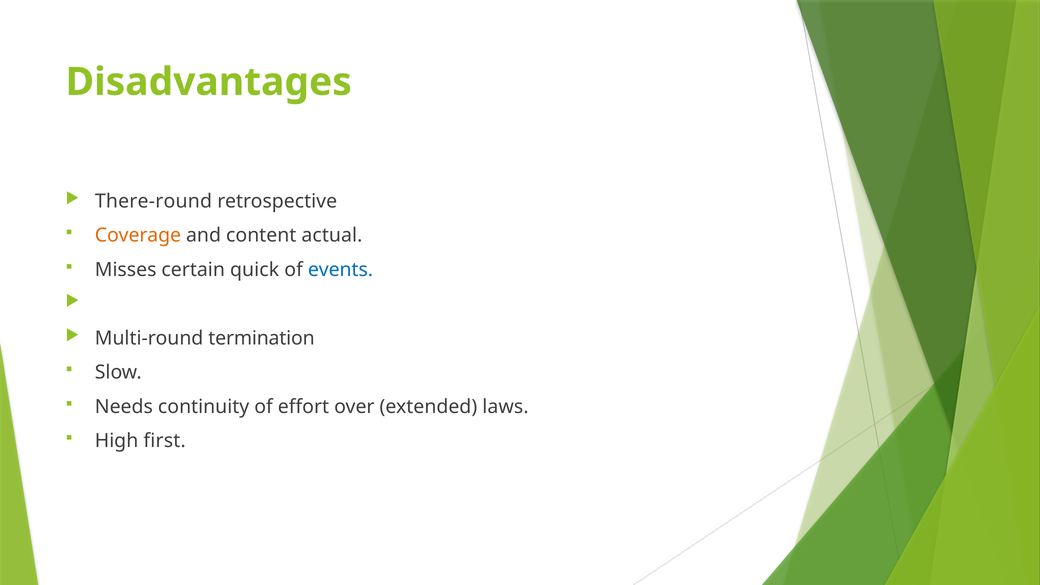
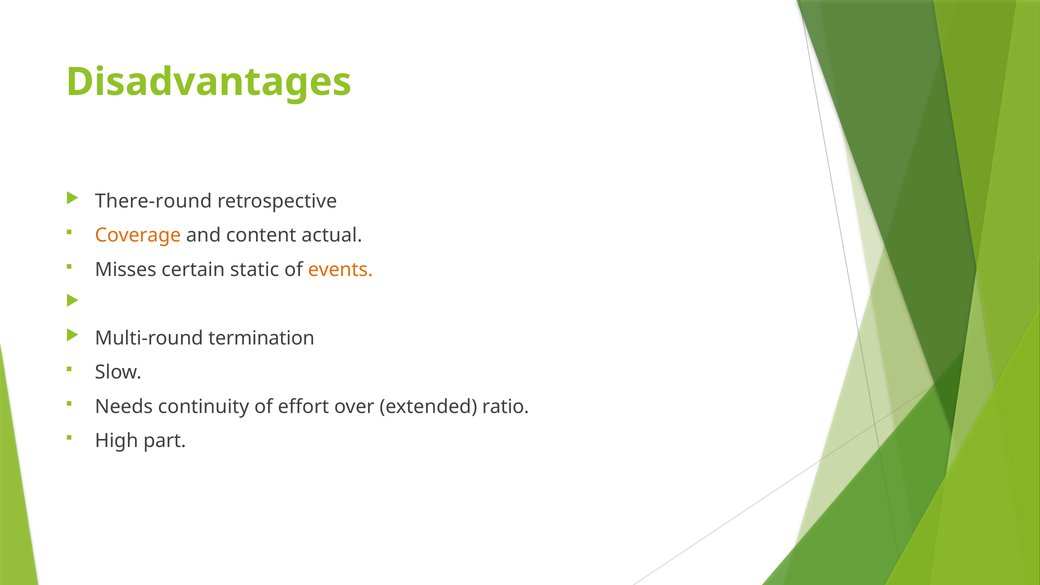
quick: quick -> static
events colour: blue -> orange
laws: laws -> ratio
first: first -> part
